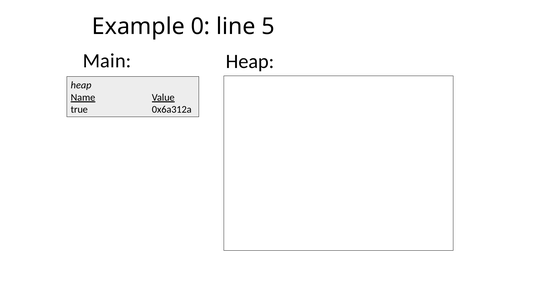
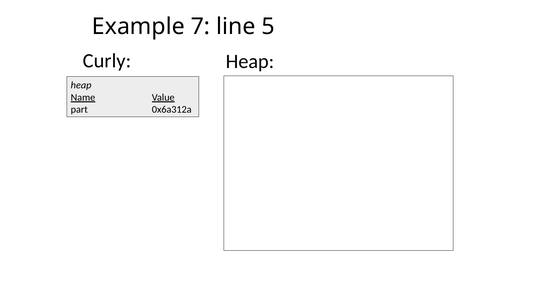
0: 0 -> 7
Main: Main -> Curly
true: true -> part
